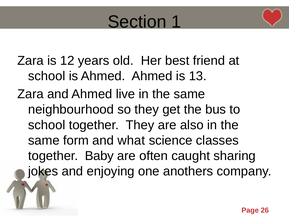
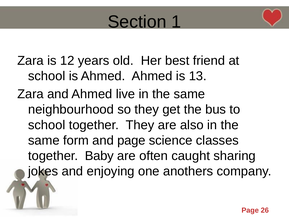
and what: what -> page
